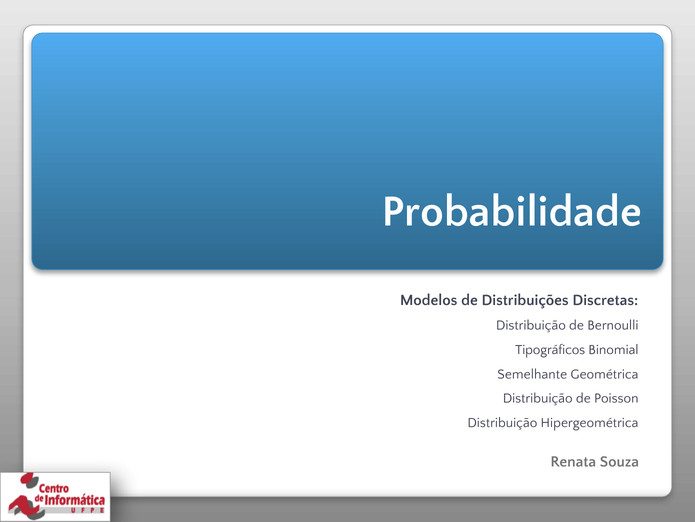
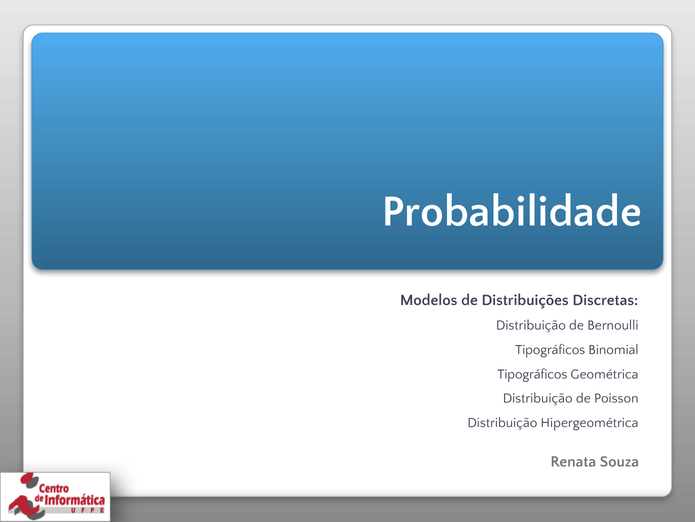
Semelhante at (532, 374): Semelhante -> Tipográficos
